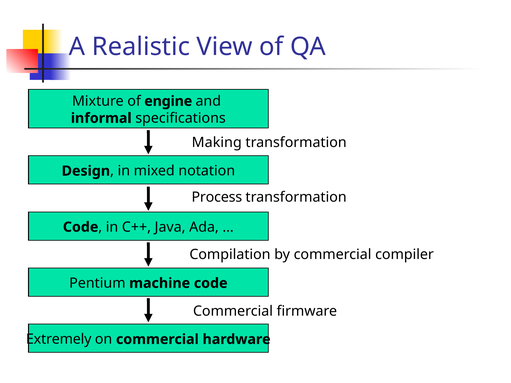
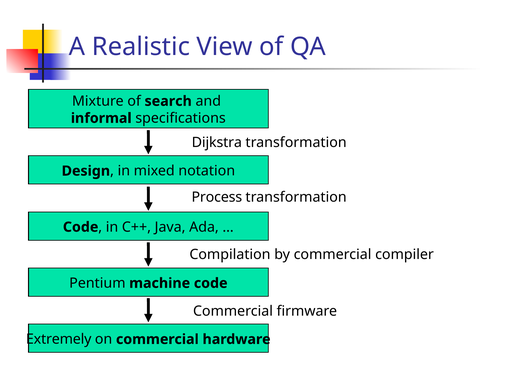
engine: engine -> search
Making: Making -> Dijkstra
